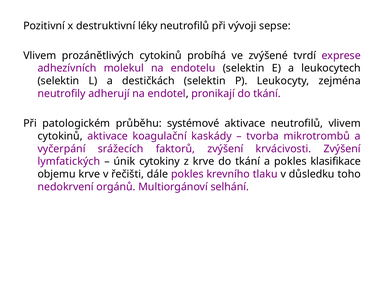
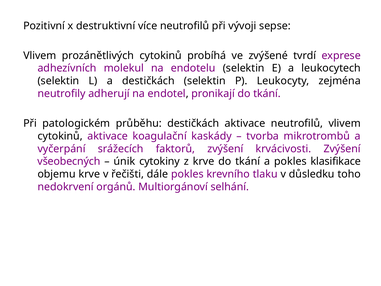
léky: léky -> více
průběhu systémové: systémové -> destičkách
lymfatických: lymfatických -> všeobecných
